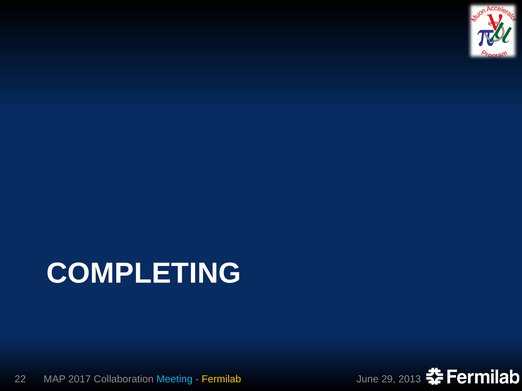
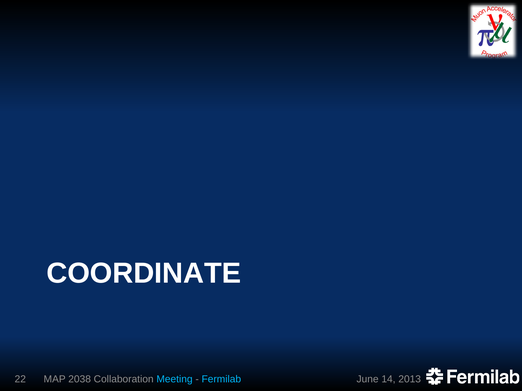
COMPLETING: COMPLETING -> COORDINATE
2017: 2017 -> 2038
Fermilab colour: yellow -> light blue
29: 29 -> 14
